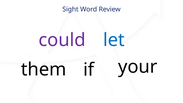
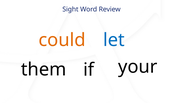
could colour: purple -> orange
